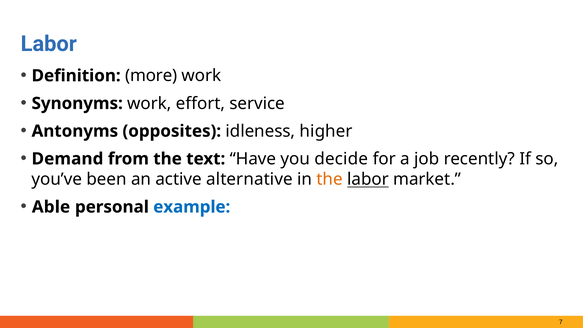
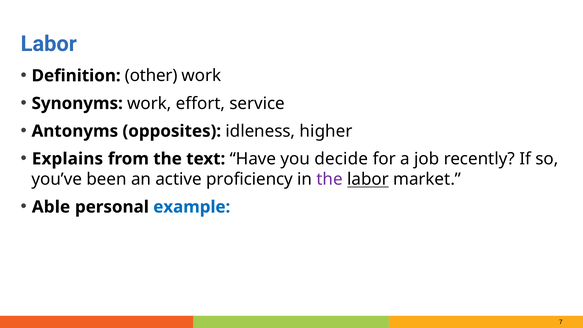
more: more -> other
Demand: Demand -> Explains
alternative: alternative -> proficiency
the at (330, 179) colour: orange -> purple
